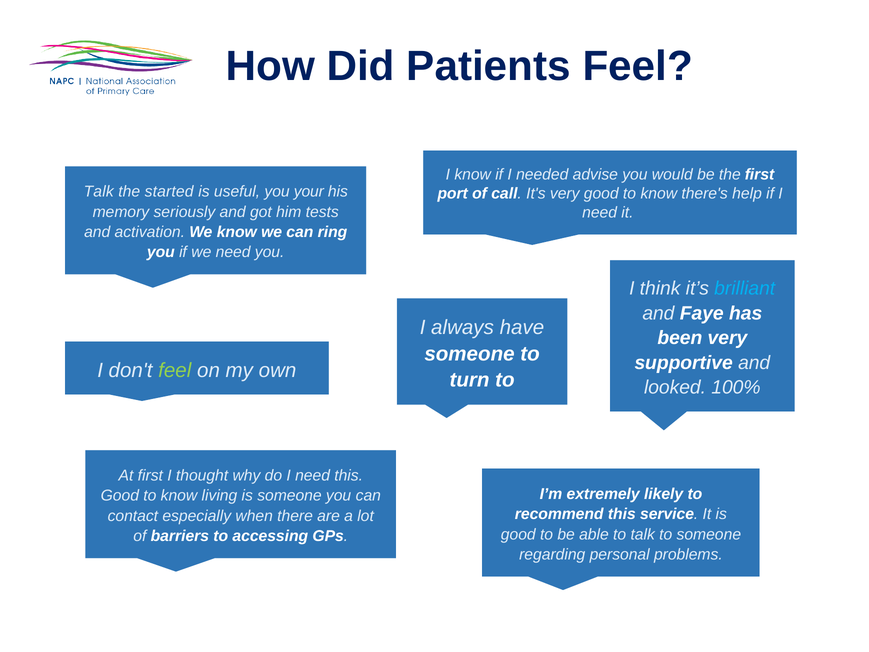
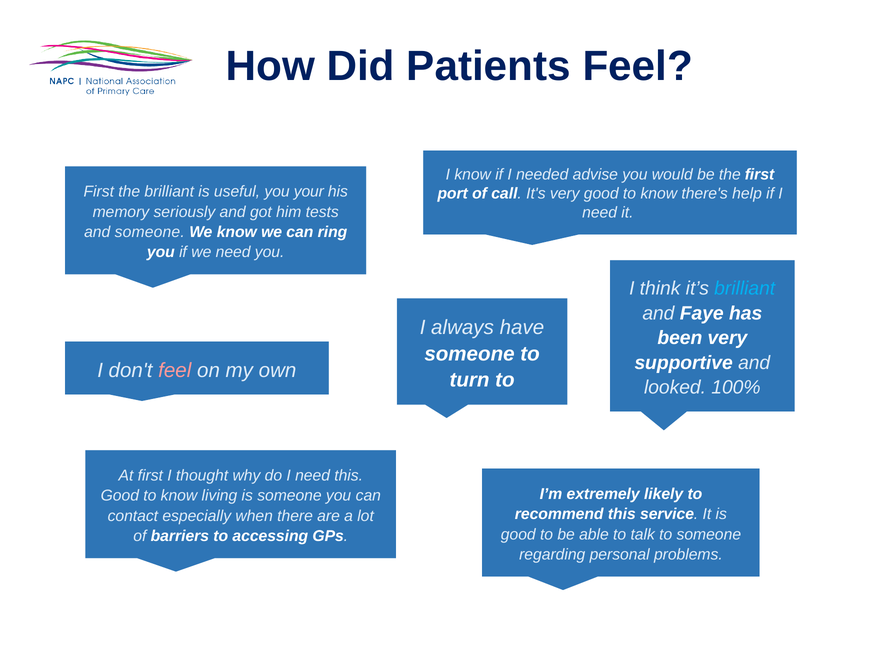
Talk at (99, 192): Talk -> First
the started: started -> brilliant
and activation: activation -> someone
feel at (175, 370) colour: light green -> pink
